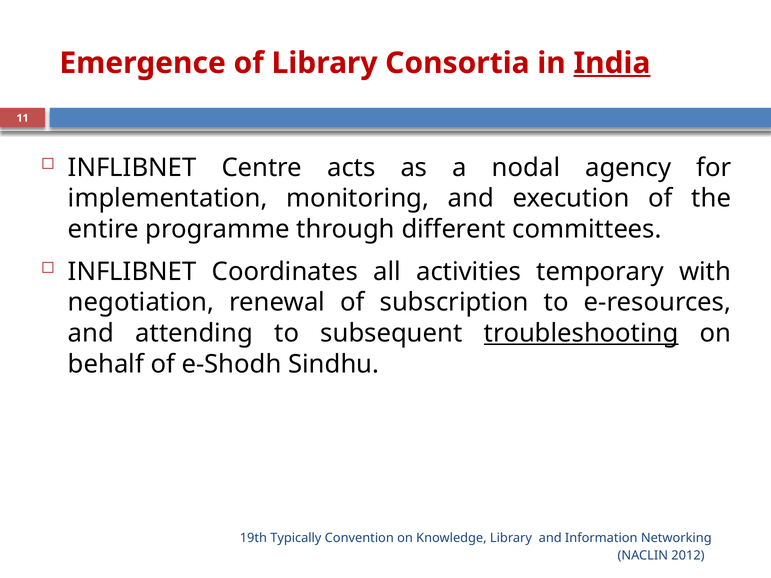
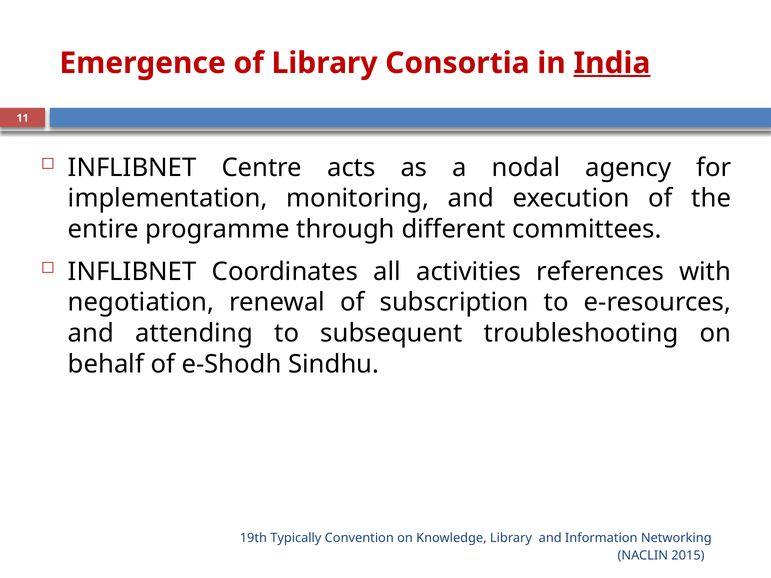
temporary: temporary -> references
troubleshooting underline: present -> none
2012: 2012 -> 2015
